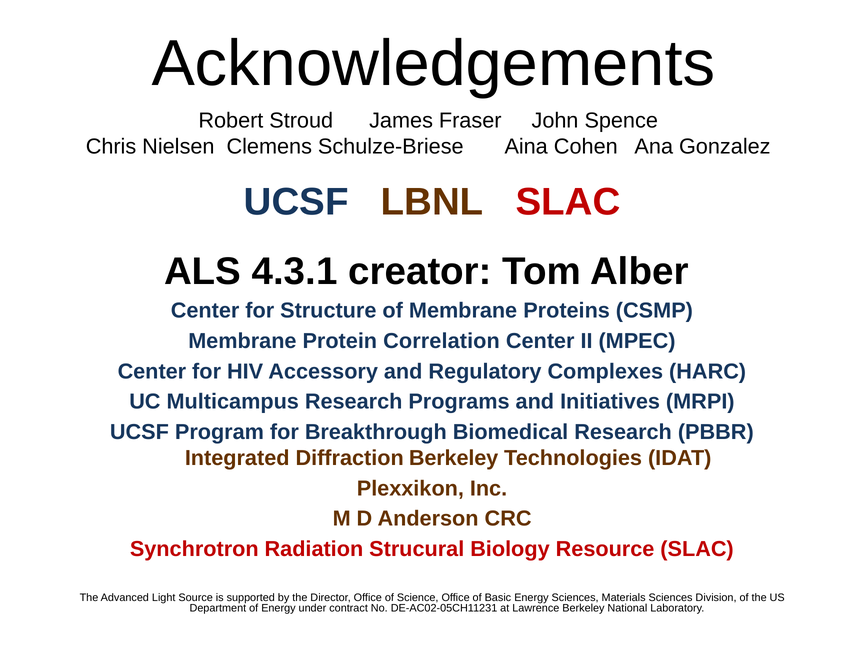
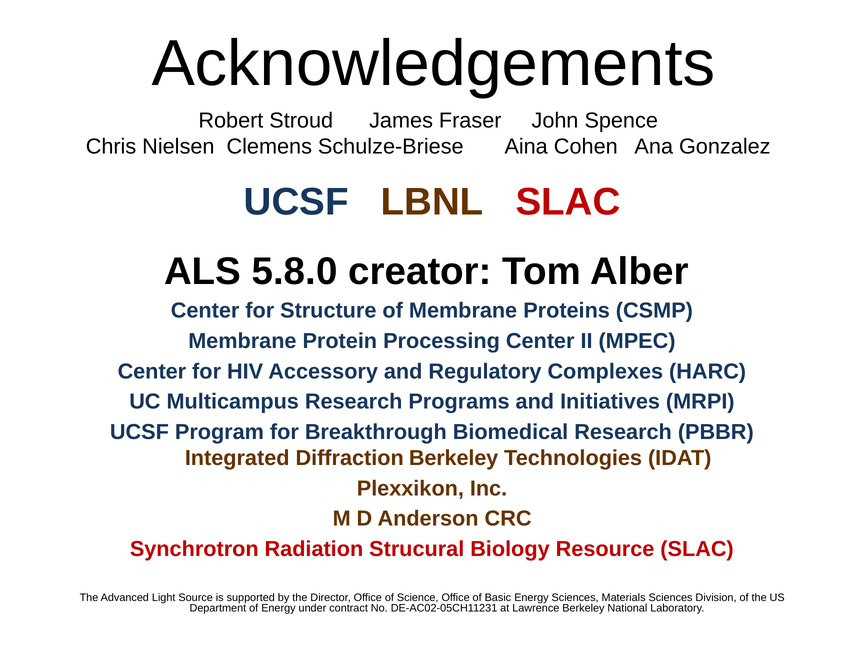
4.3.1: 4.3.1 -> 5.8.0
Correlation: Correlation -> Processing
